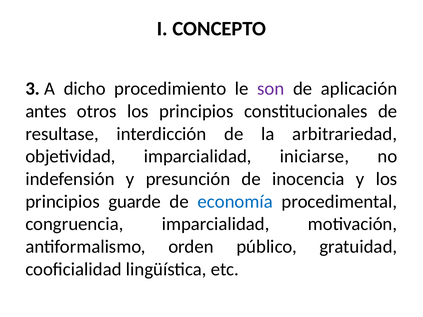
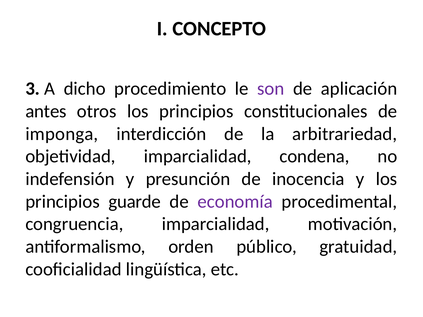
resultase: resultase -> imponga
iniciarse: iniciarse -> condena
economía colour: blue -> purple
